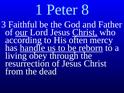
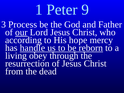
8: 8 -> 9
Faithful: Faithful -> Process
Christ at (85, 32) underline: present -> none
often: often -> hope
